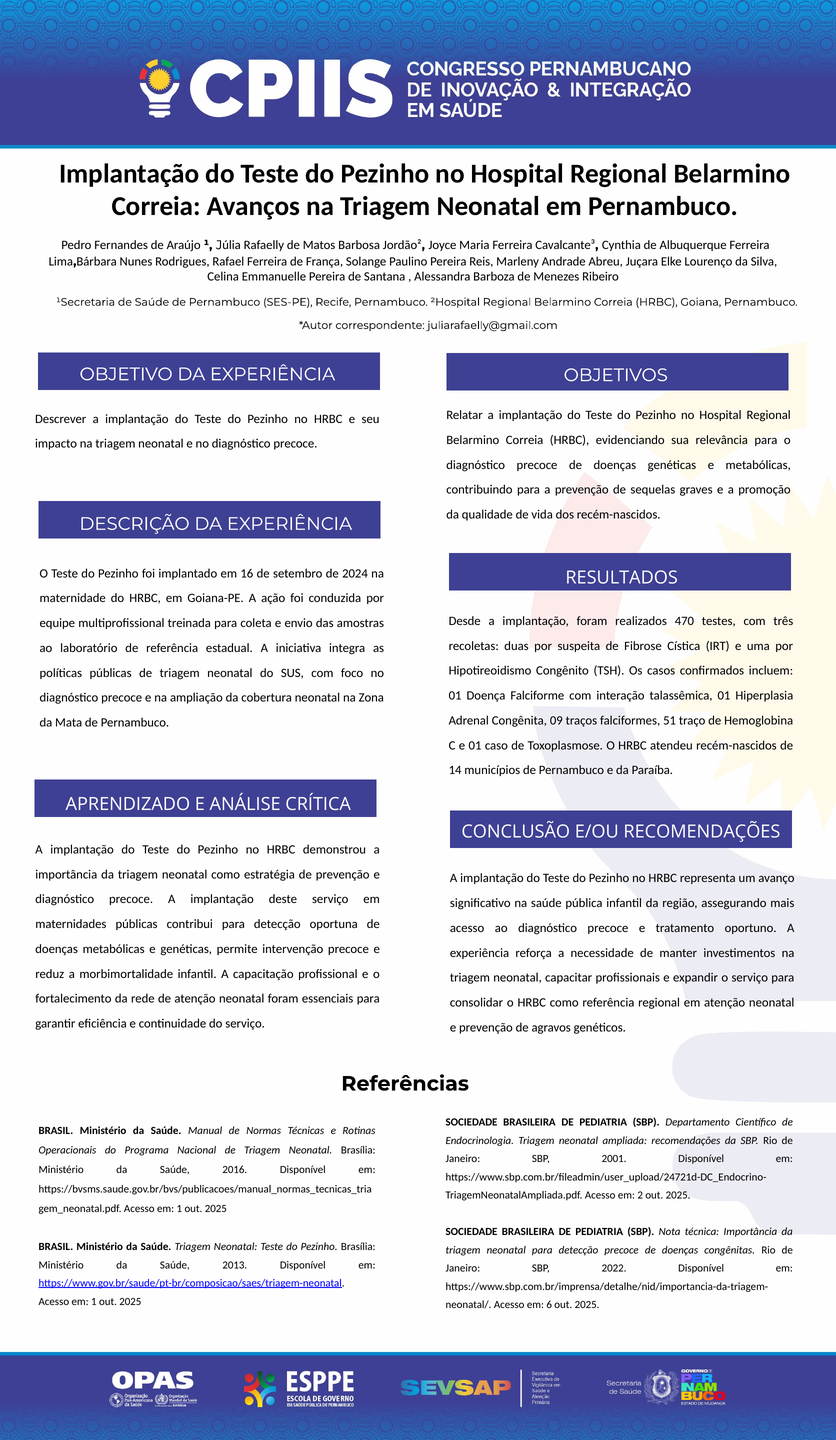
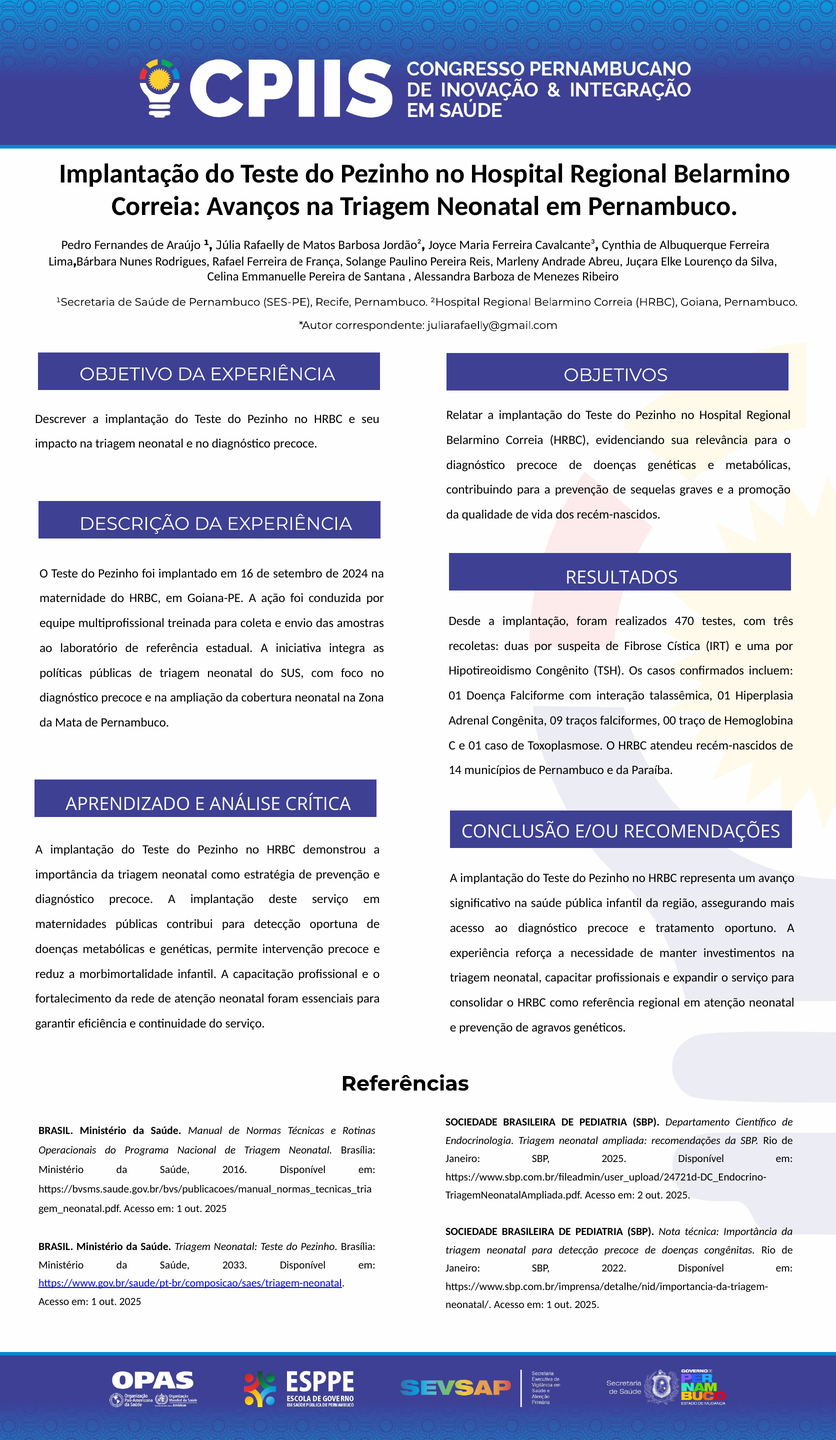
51: 51 -> 00
SBP 2001: 2001 -> 2025
2013: 2013 -> 2033
6 at (549, 1305): 6 -> 1
